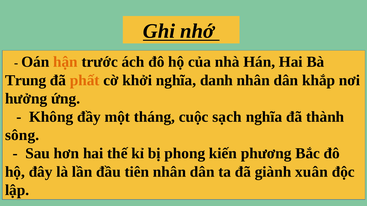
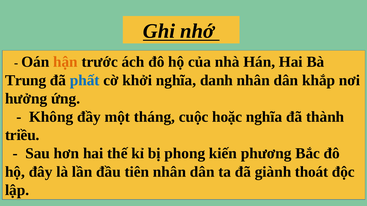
phất colour: orange -> blue
sạch: sạch -> hoặc
sông: sông -> triều
xuân: xuân -> thoát
